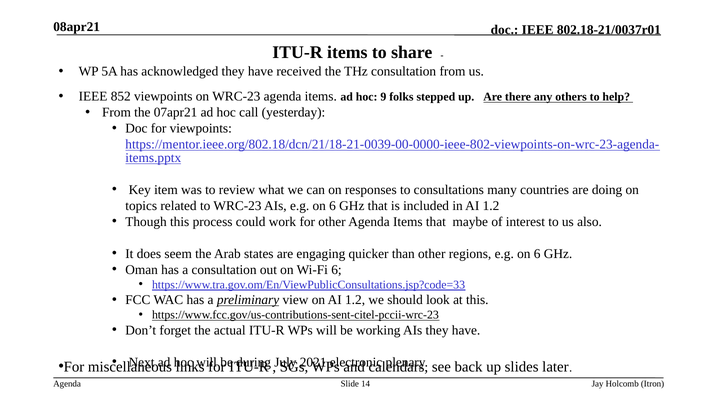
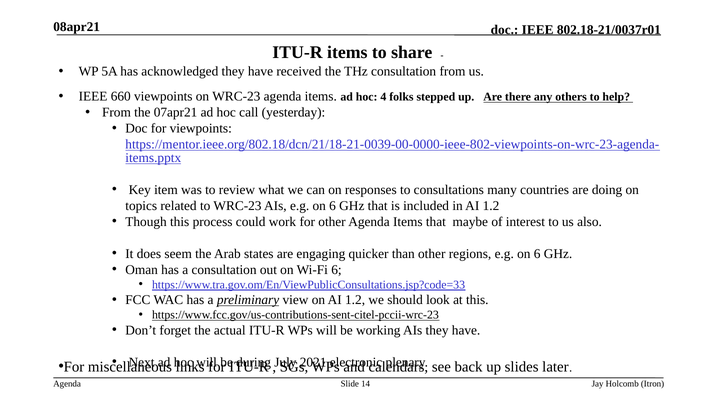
852: 852 -> 660
9: 9 -> 4
